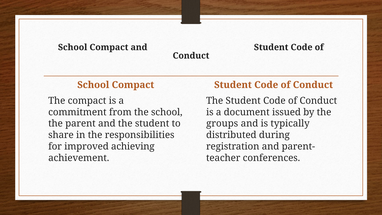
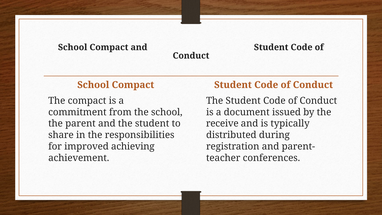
groups: groups -> receive
